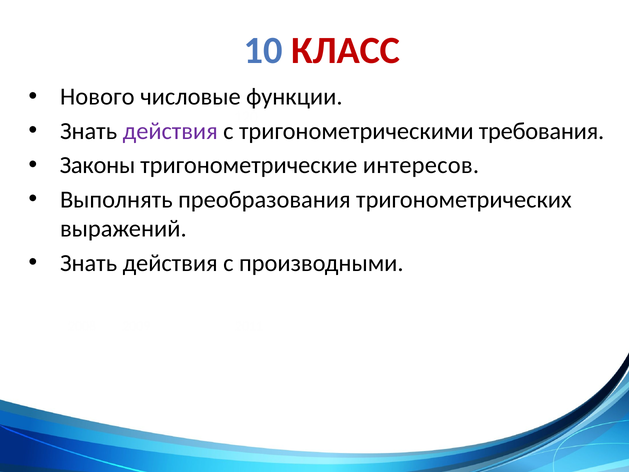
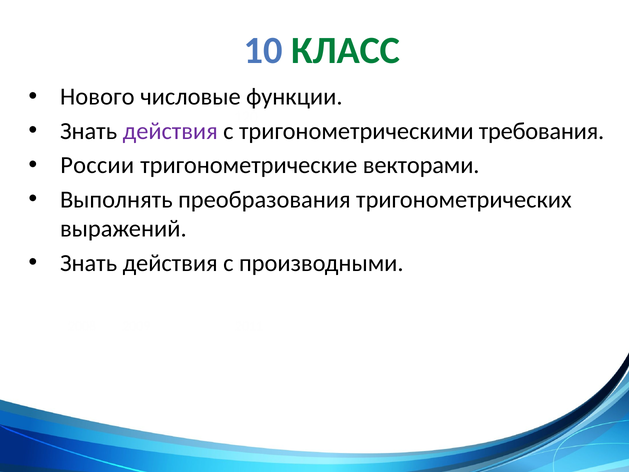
КЛАСС colour: red -> green
Законы: Законы -> России
интересов: интересов -> векторами
